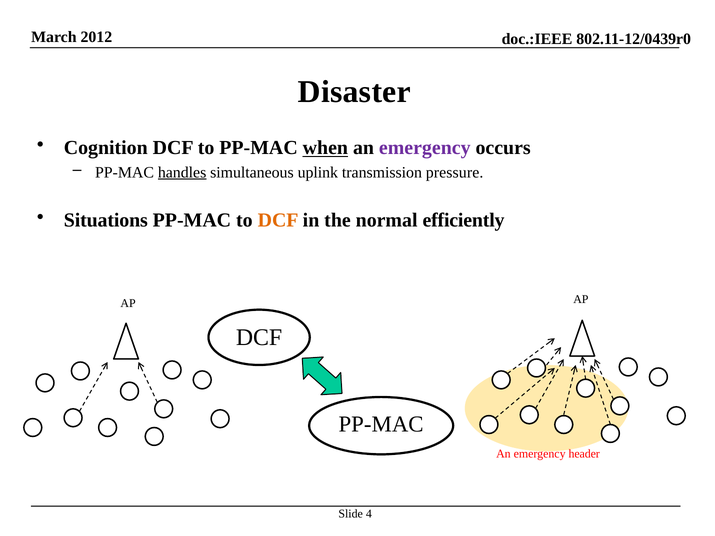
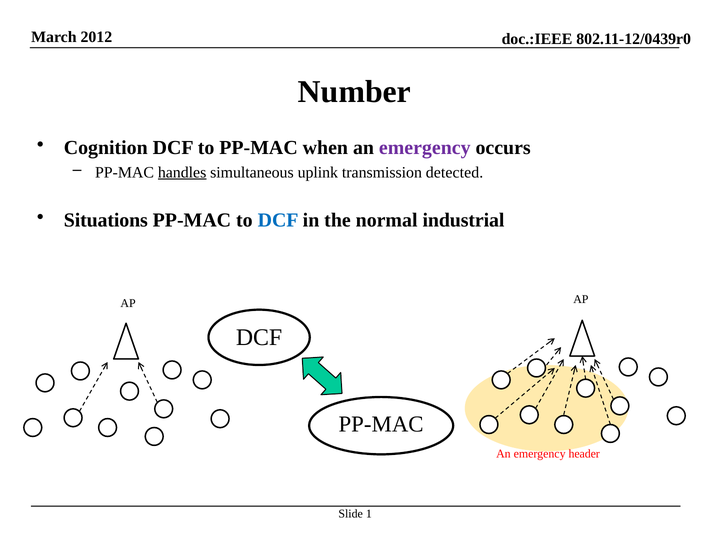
Disaster: Disaster -> Number
when underline: present -> none
pressure: pressure -> detected
DCF at (278, 220) colour: orange -> blue
efficiently: efficiently -> industrial
4: 4 -> 1
